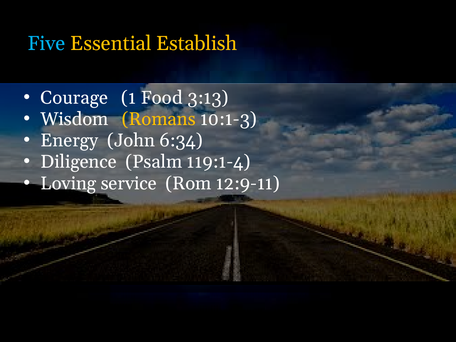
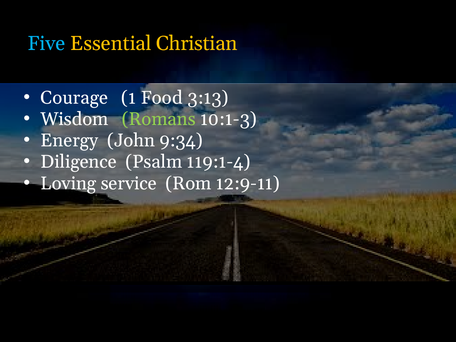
Establish: Establish -> Christian
Romans colour: yellow -> light green
6:34: 6:34 -> 9:34
